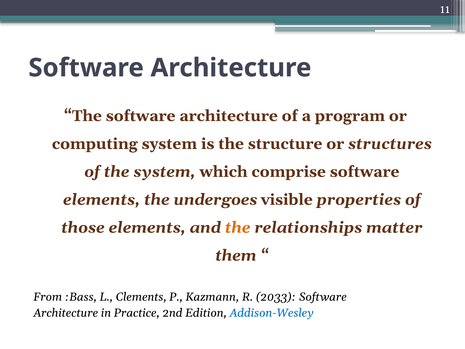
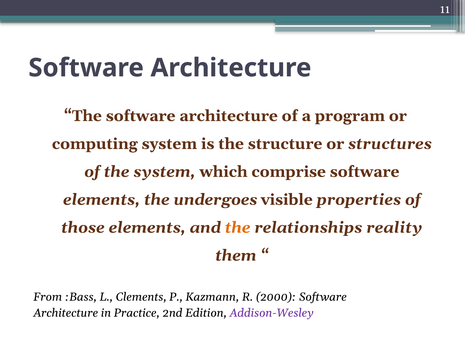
matter: matter -> reality
2033: 2033 -> 2000
Addison-Wesley colour: blue -> purple
